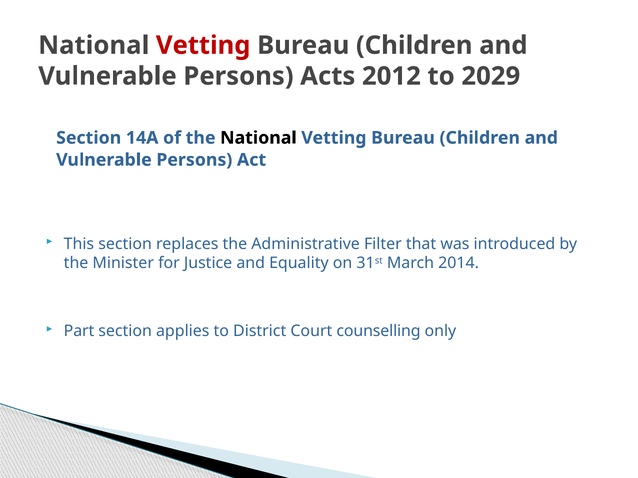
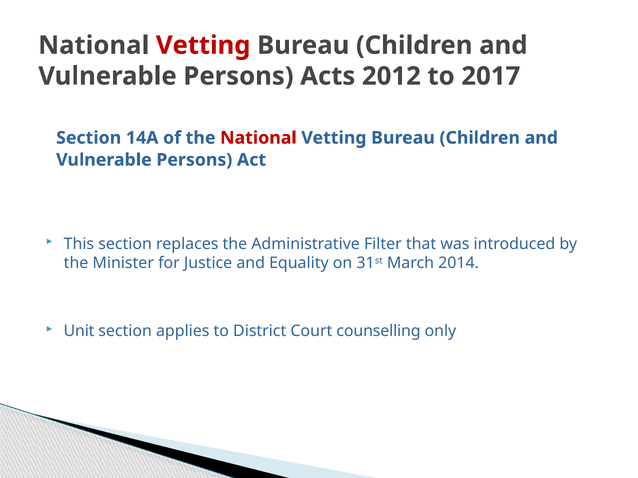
2029: 2029 -> 2017
National at (258, 138) colour: black -> red
Part: Part -> Unit
